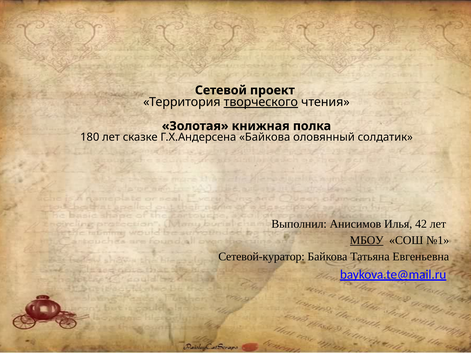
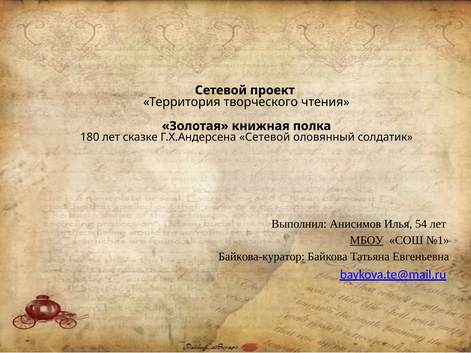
творческого underline: present -> none
Г.Х.Андерсена Байкова: Байкова -> Сетевой
42: 42 -> 54
Сетевой-куратор: Сетевой-куратор -> Байкова-куратор
